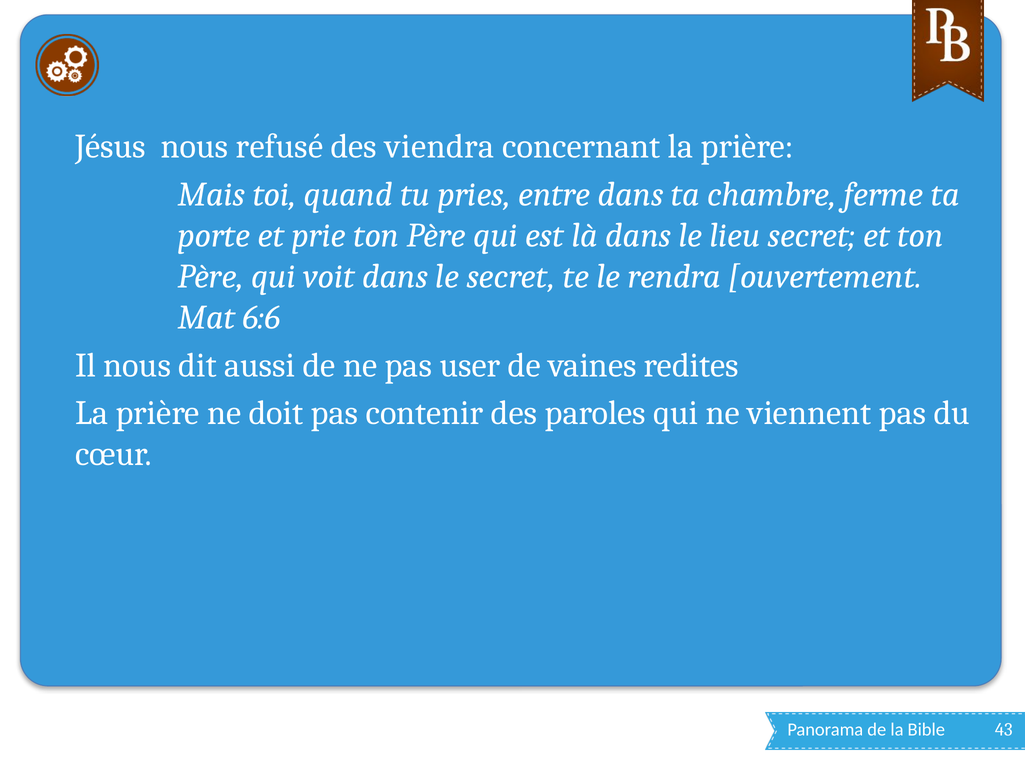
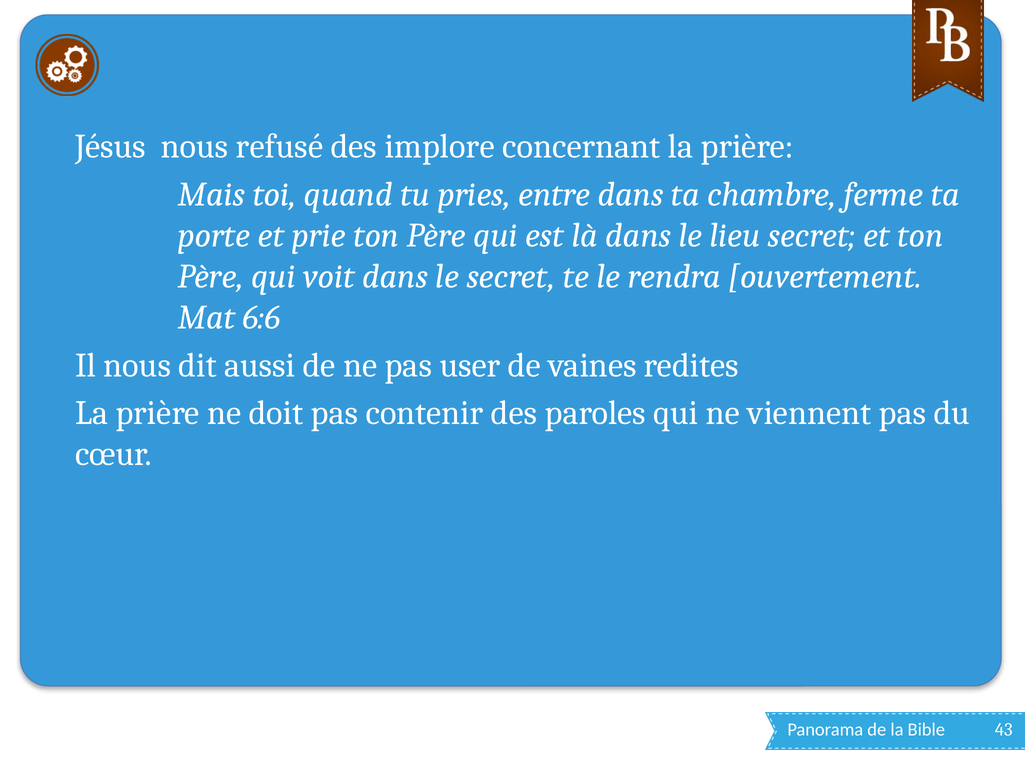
viendra: viendra -> implore
